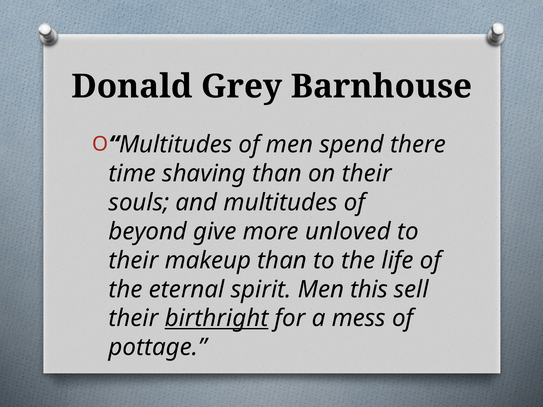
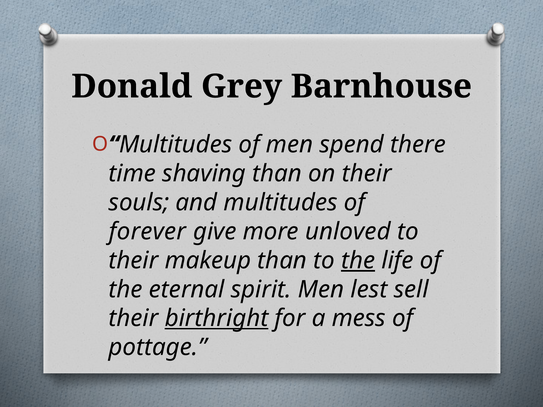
beyond: beyond -> forever
the at (358, 261) underline: none -> present
this: this -> lest
